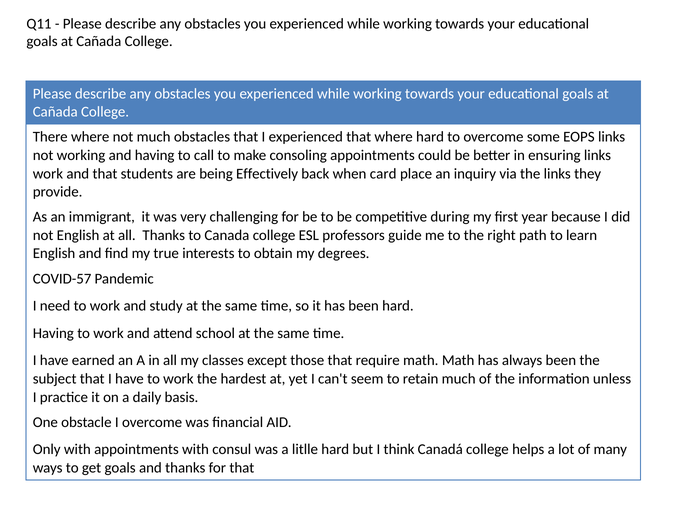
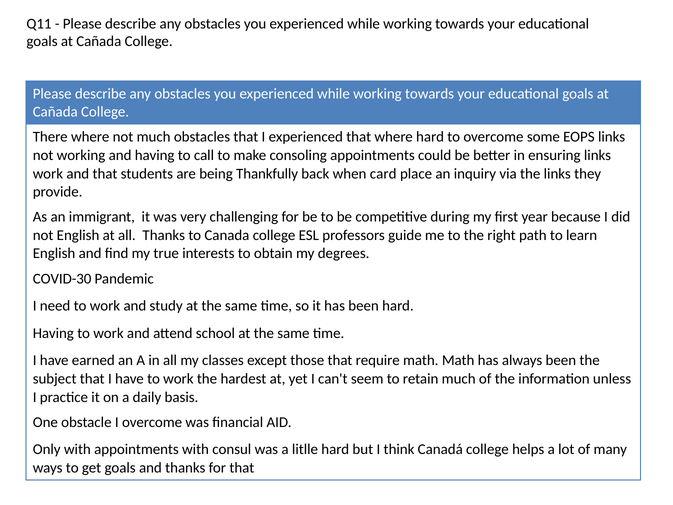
Effectively: Effectively -> Thankfully
COVID-57: COVID-57 -> COVID-30
